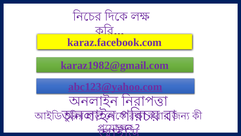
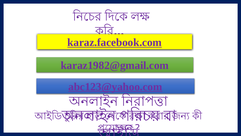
karaz.facebook.com underline: none -> present
